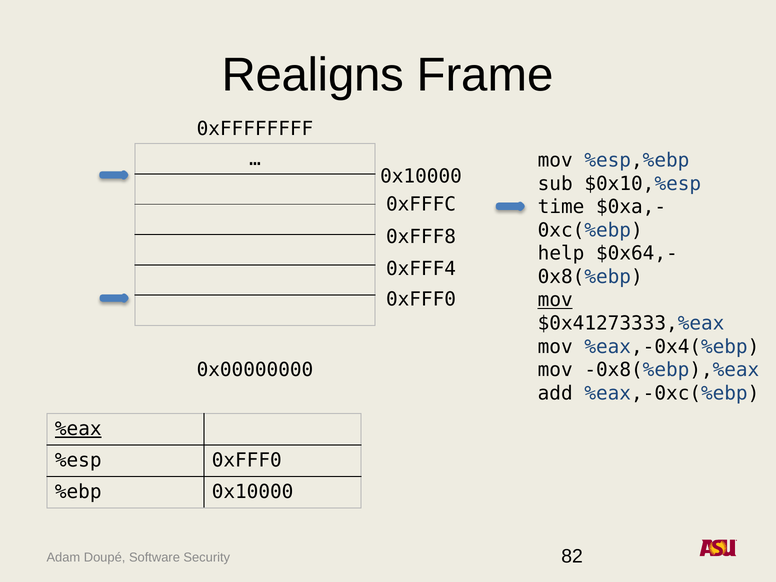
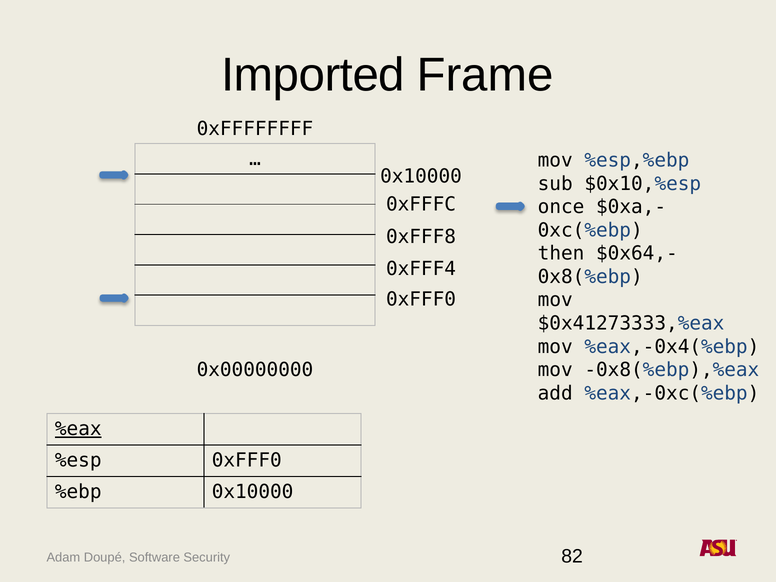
Realigns: Realigns -> Imported
time: time -> once
help: help -> then
mov at (555, 300) underline: present -> none
